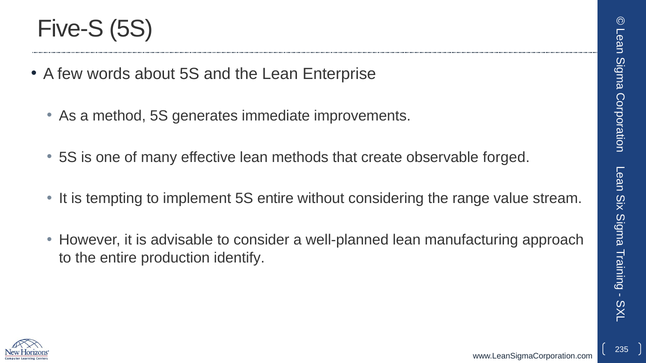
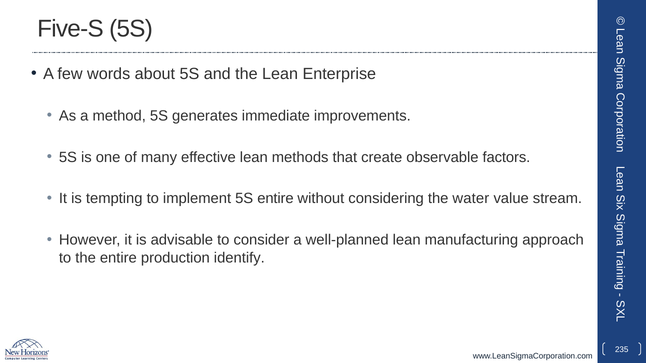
forged: forged -> factors
range: range -> water
